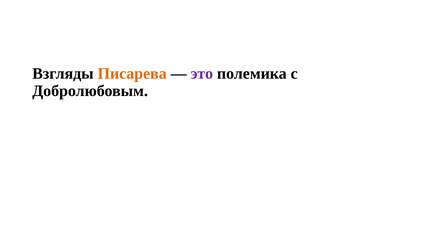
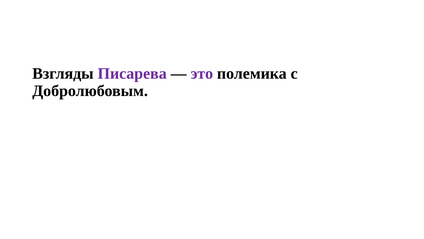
Писарева colour: orange -> purple
